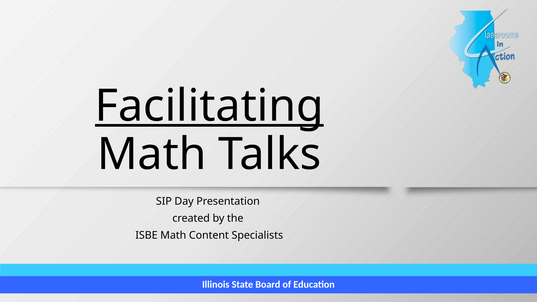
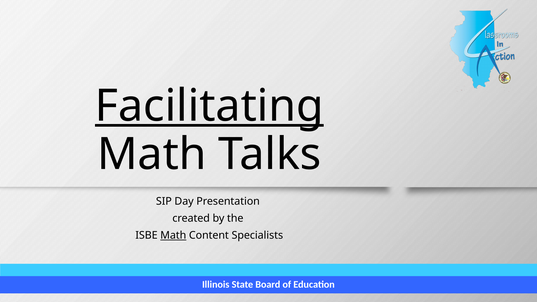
Math at (173, 235) underline: none -> present
